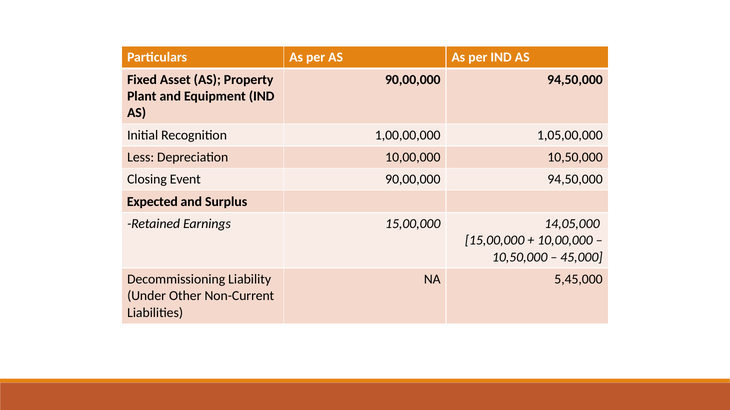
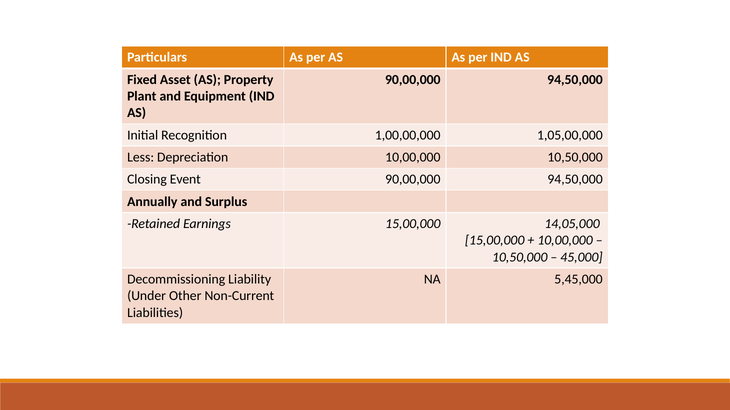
Expected: Expected -> Annually
